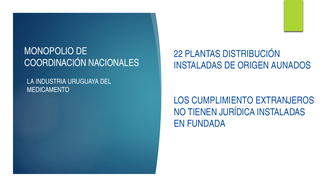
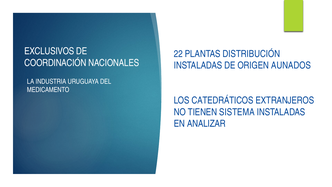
MONOPOLIO: MONOPOLIO -> EXCLUSIVOS
CUMPLIMIENTO: CUMPLIMIENTO -> CATEDRÁTICOS
JURÍDICA: JURÍDICA -> SISTEMA
FUNDADA: FUNDADA -> ANALIZAR
